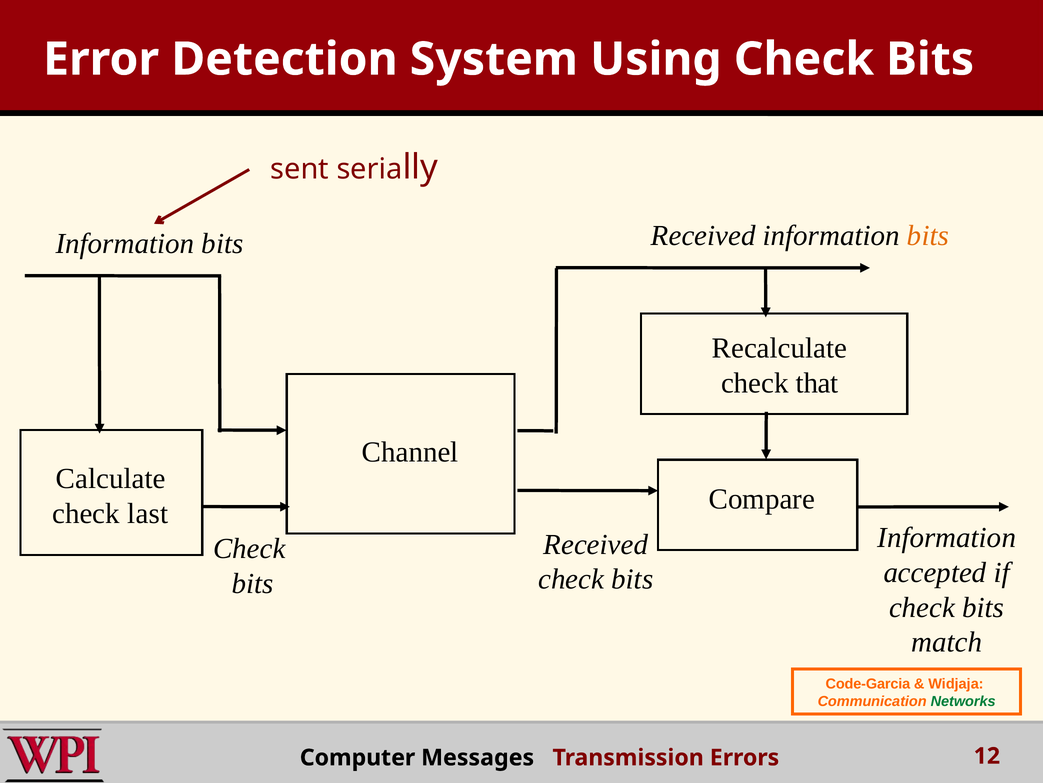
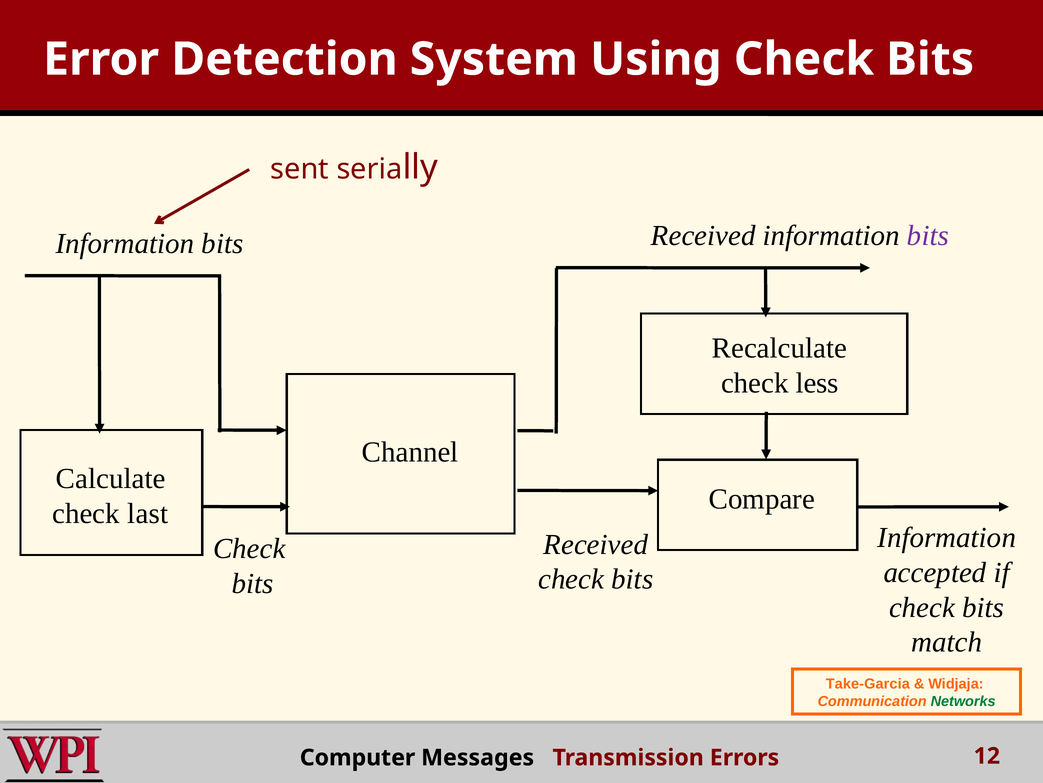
bits at (928, 235) colour: orange -> purple
that: that -> less
Code-Garcia: Code-Garcia -> Take-Garcia
